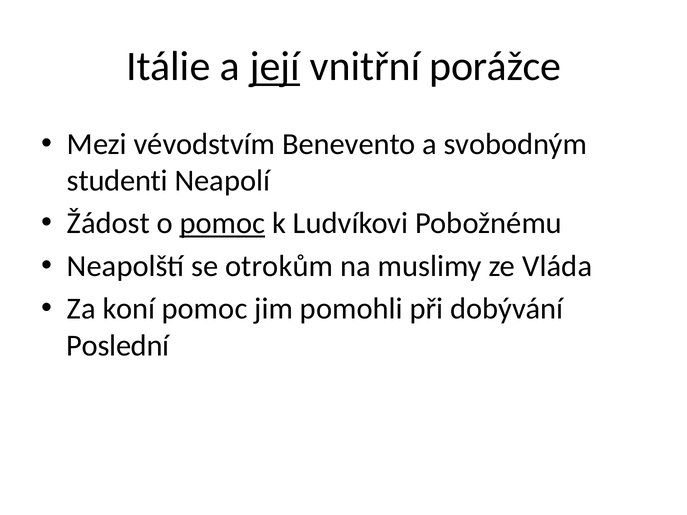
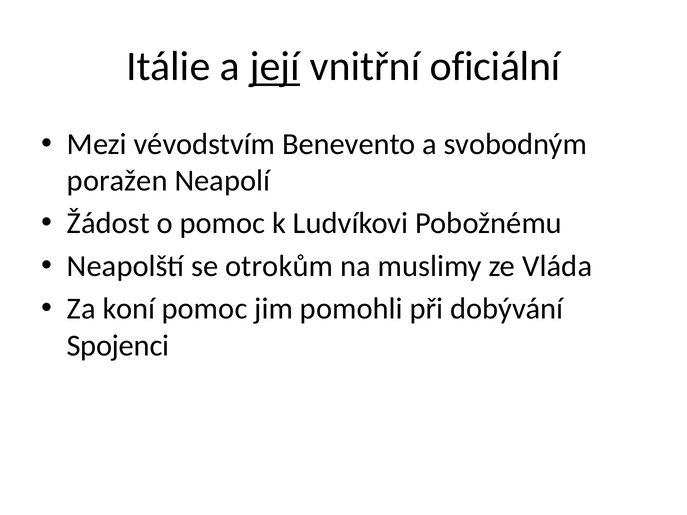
porážce: porážce -> oficiální
studenti: studenti -> poražen
pomoc at (222, 224) underline: present -> none
Poslední: Poslední -> Spojenci
